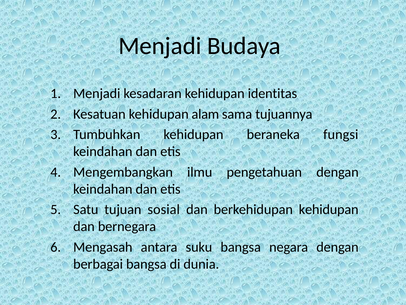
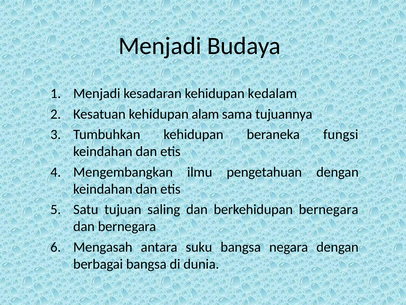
identitas: identitas -> kedalam
sosial: sosial -> saling
berkehidupan kehidupan: kehidupan -> bernegara
